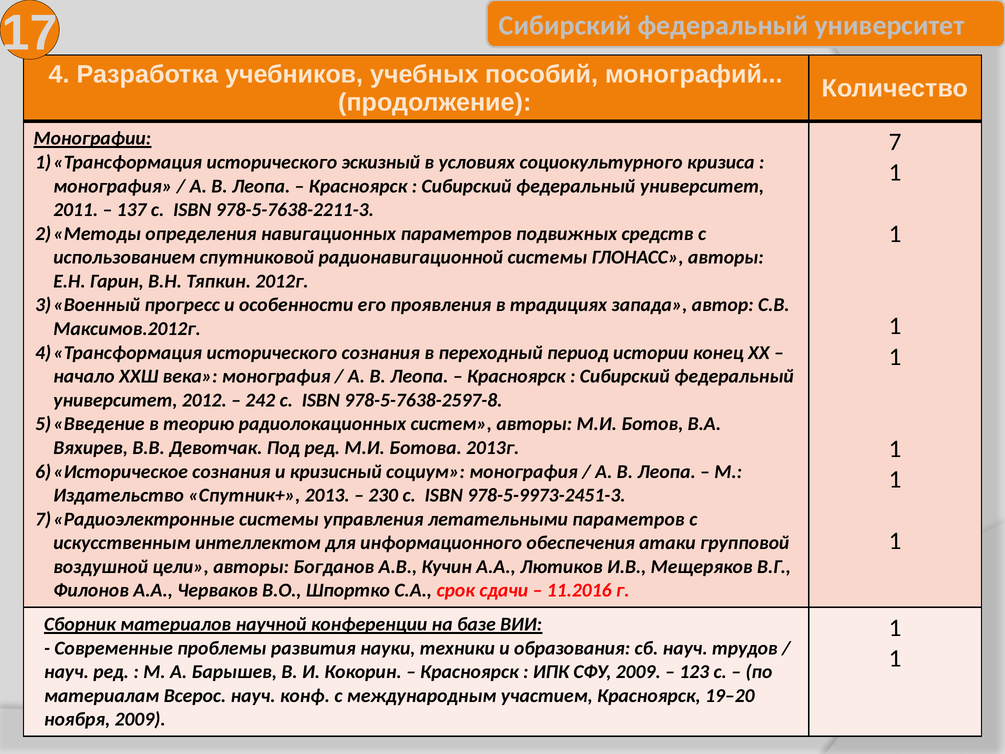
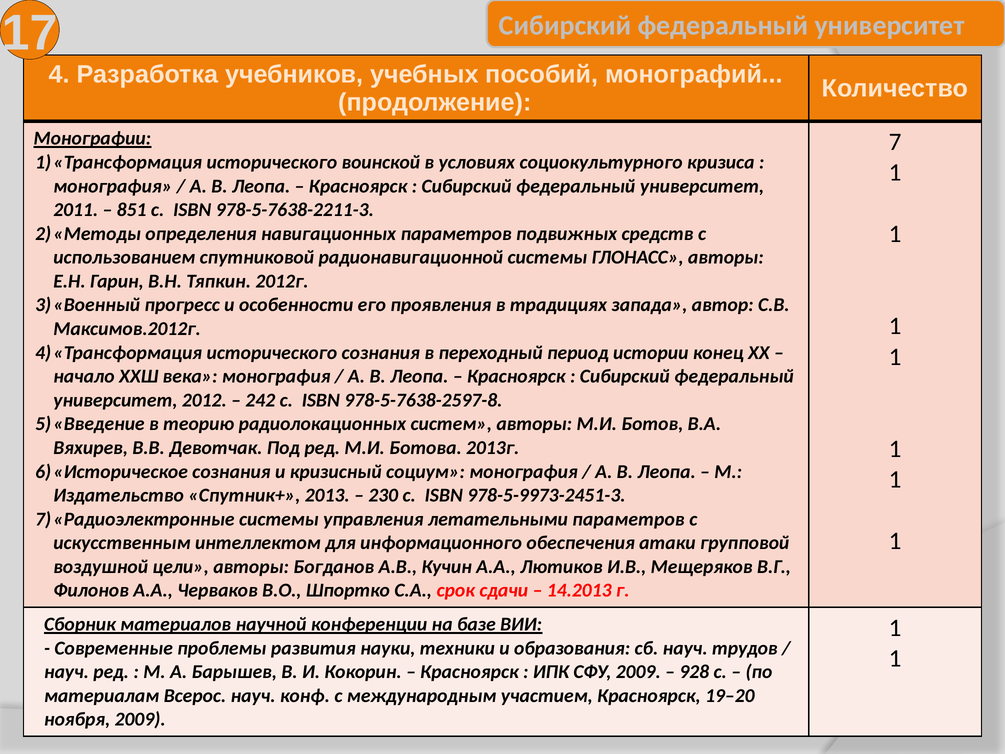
эскизный: эскизный -> воинской
137: 137 -> 851
11.2016: 11.2016 -> 14.2013
123: 123 -> 928
